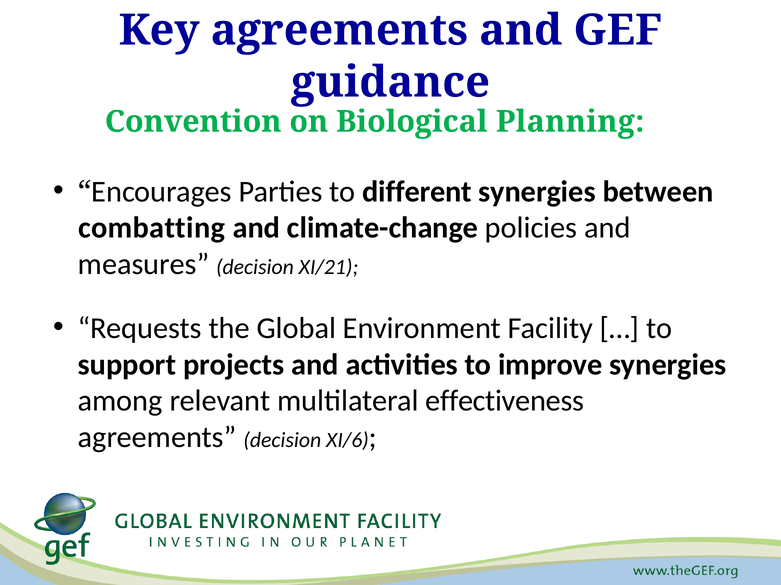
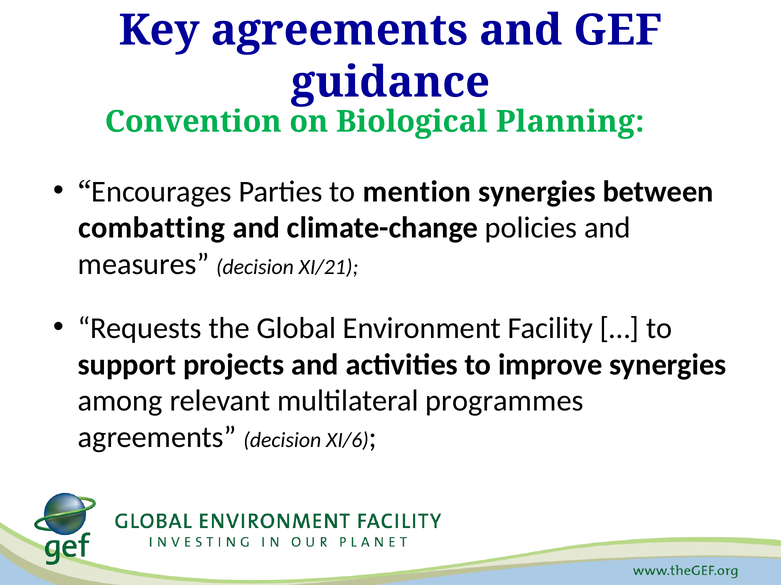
different: different -> mention
effectiveness: effectiveness -> programmes
